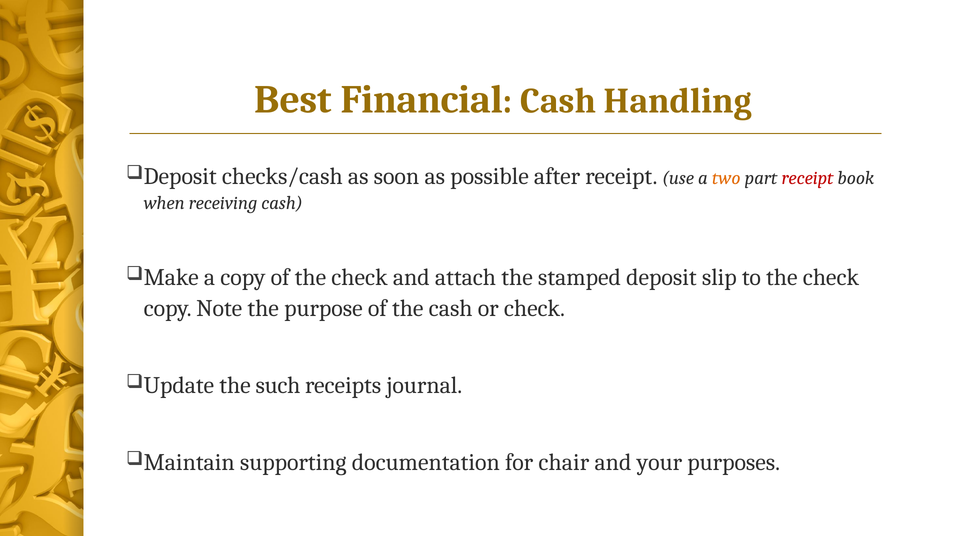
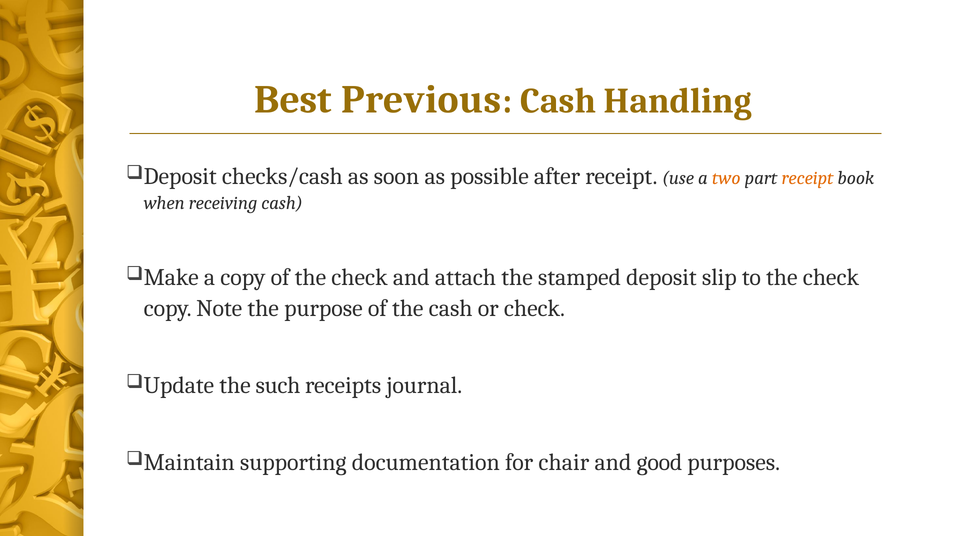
Financial: Financial -> Previous
receipt at (807, 178) colour: red -> orange
your: your -> good
